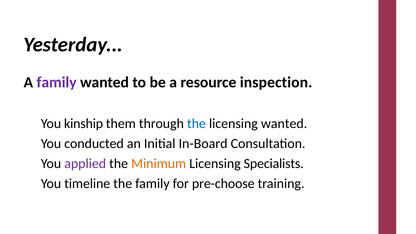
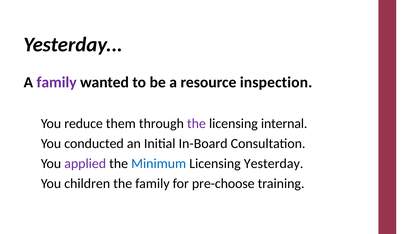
kinship: kinship -> reduce
the at (196, 124) colour: blue -> purple
licensing wanted: wanted -> internal
Minimum colour: orange -> blue
Licensing Specialists: Specialists -> Yesterday
timeline: timeline -> children
